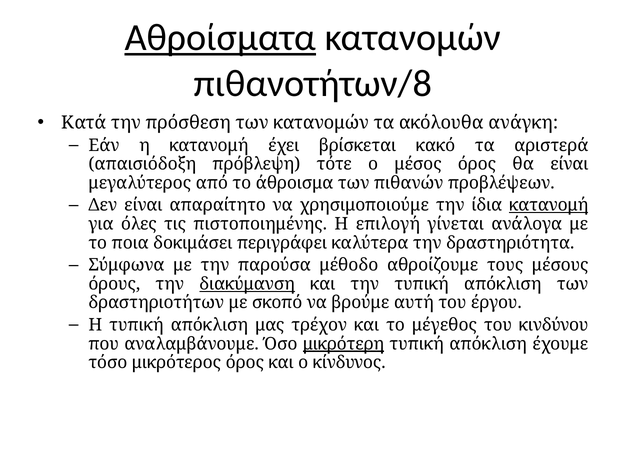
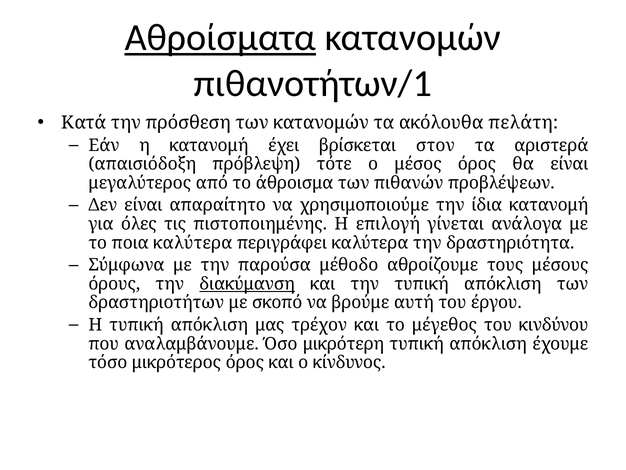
πιθανοτήτων/8: πιθανοτήτων/8 -> πιθανοτήτων/1
ανάγκη: ανάγκη -> πελάτη
κακό: κακό -> στον
κατανομή at (549, 205) underline: present -> none
ποια δοκιμάσει: δοκιμάσει -> καλύτερα
μικρότερη underline: present -> none
